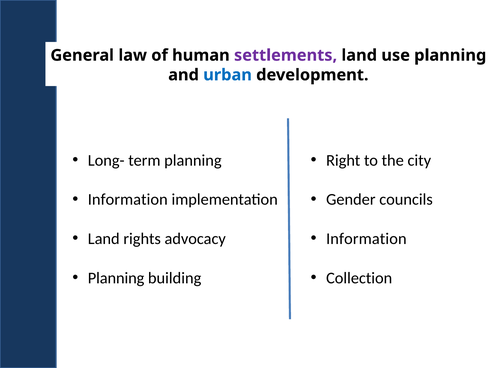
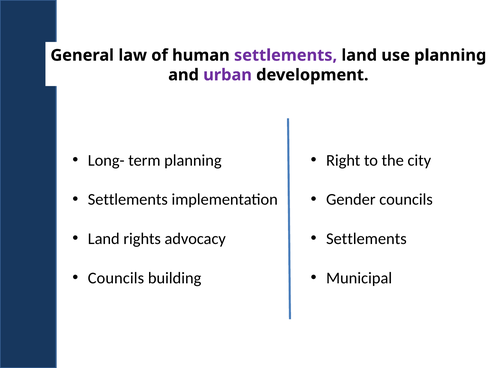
urban colour: blue -> purple
Information at (128, 200): Information -> Settlements
Information at (366, 239): Information -> Settlements
Planning at (116, 278): Planning -> Councils
Collection: Collection -> Municipal
